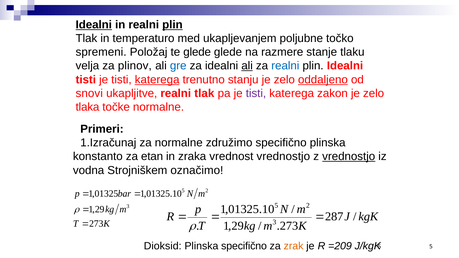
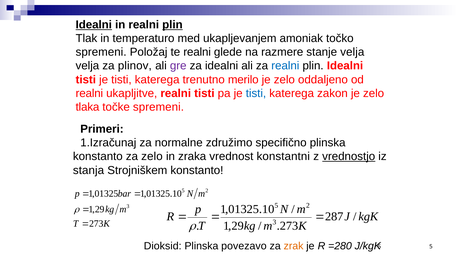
poljubne: poljubne -> amoniak
te glede: glede -> realni
stanje tlaku: tlaku -> velja
gre colour: blue -> purple
ali at (247, 66) underline: present -> none
katerega at (157, 80) underline: present -> none
stanju: stanju -> merilo
oddaljeno underline: present -> none
snovi at (89, 93): snovi -> realni
realni tlak: tlak -> tisti
tisti at (256, 93) colour: purple -> blue
točke normalne: normalne -> spremeni
za etan: etan -> zelo
vrednost vrednostjo: vrednostjo -> konstantni
vodna: vodna -> stanja
Strojniškem označimo: označimo -> konstanto
Plinska specifično: specifično -> povezavo
=209: =209 -> =280
